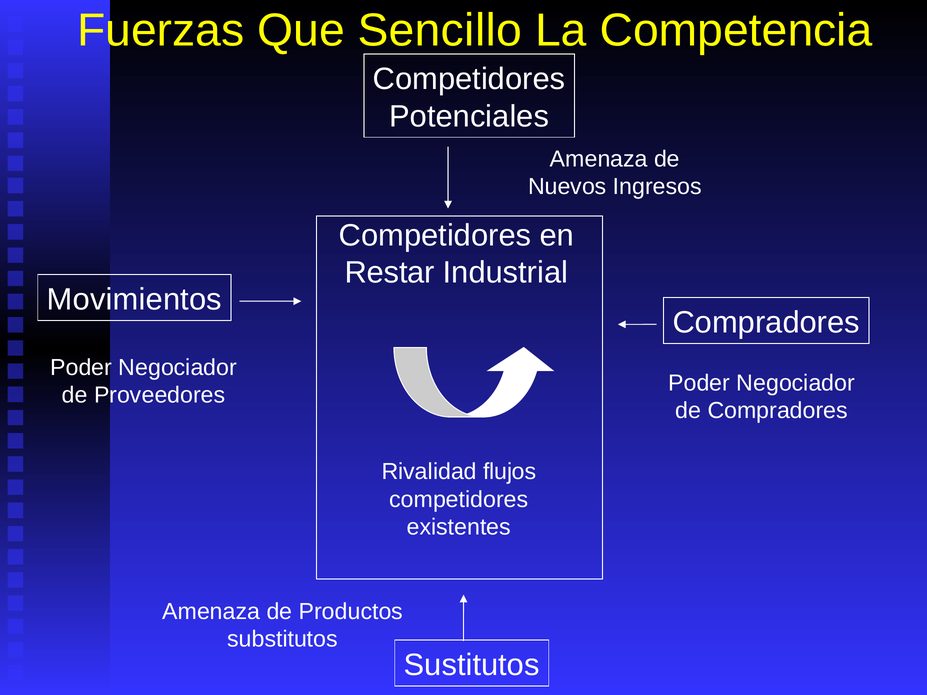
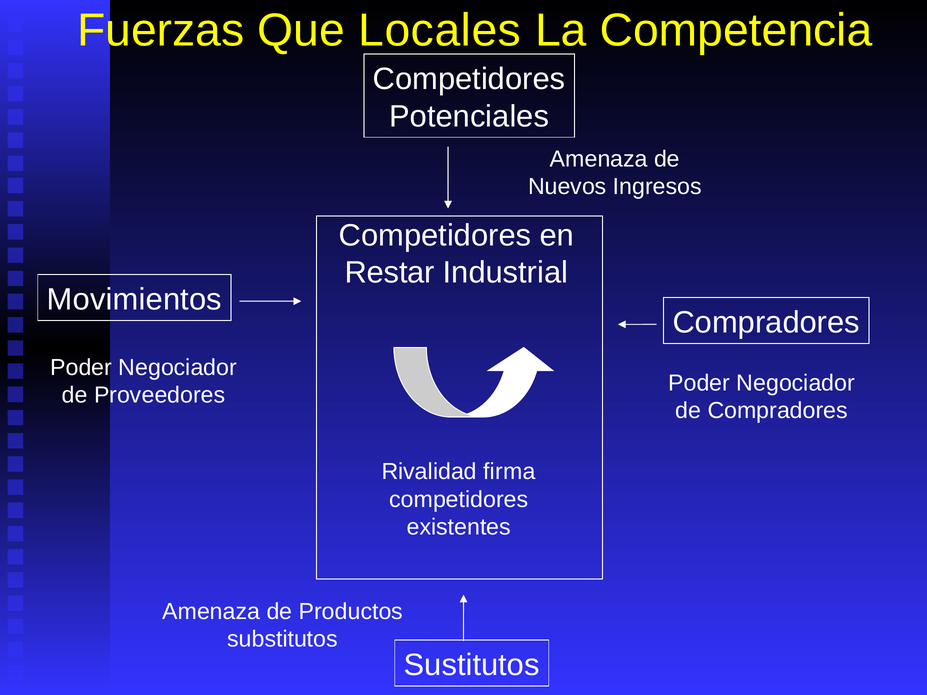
Sencillo: Sencillo -> Locales
flujos: flujos -> firma
